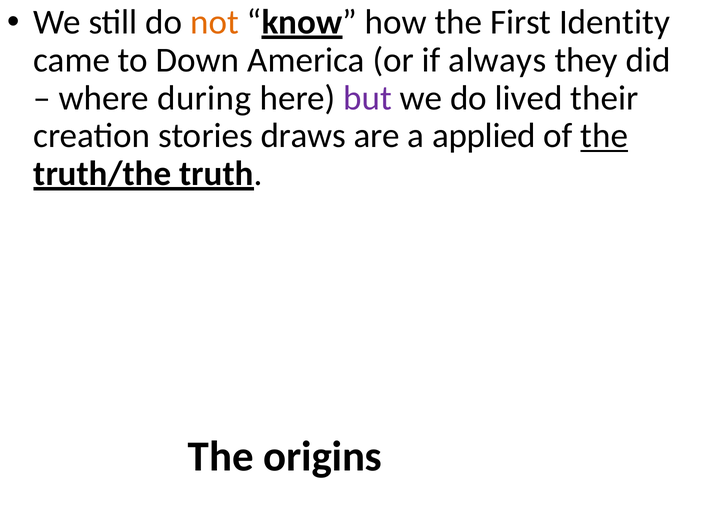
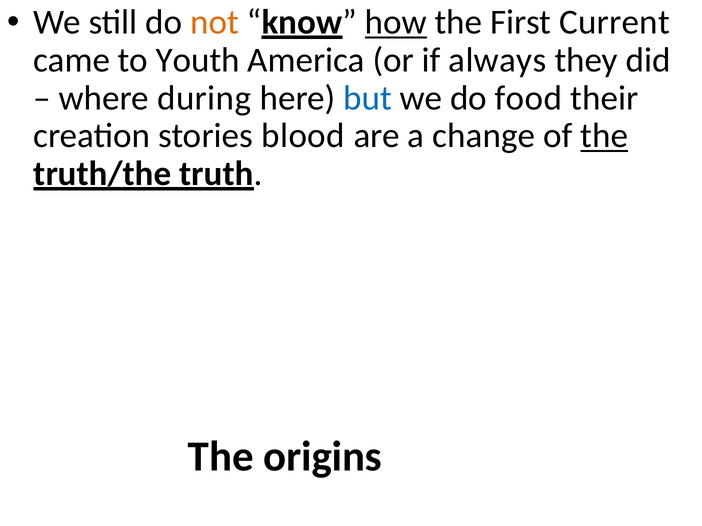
how underline: none -> present
Identity: Identity -> Current
Down: Down -> Youth
but colour: purple -> blue
lived: lived -> food
draws: draws -> blood
applied: applied -> change
